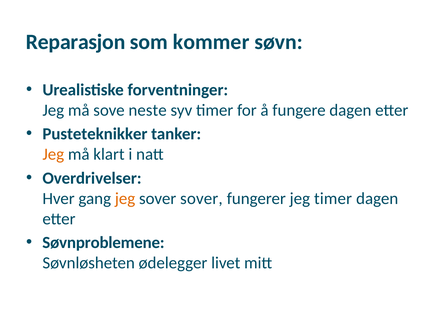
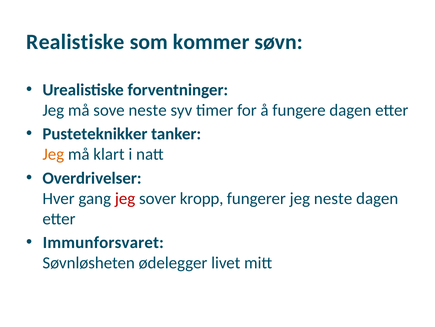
Reparasjon: Reparasjon -> Realistiske
jeg at (125, 198) colour: orange -> red
sover sover: sover -> kropp
jeg timer: timer -> neste
Søvnproblemene: Søvnproblemene -> Immunforsvaret
